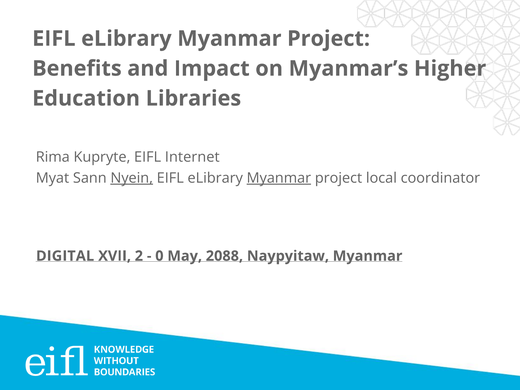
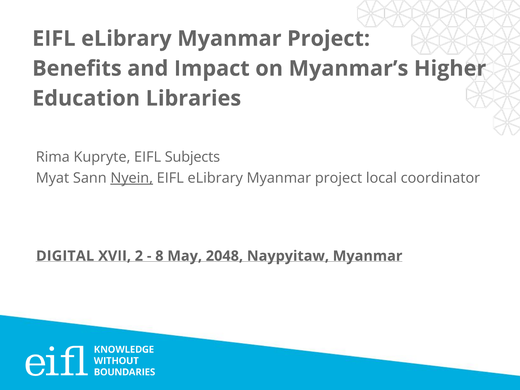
Internet: Internet -> Subjects
Myanmar at (279, 178) underline: present -> none
0: 0 -> 8
2088: 2088 -> 2048
